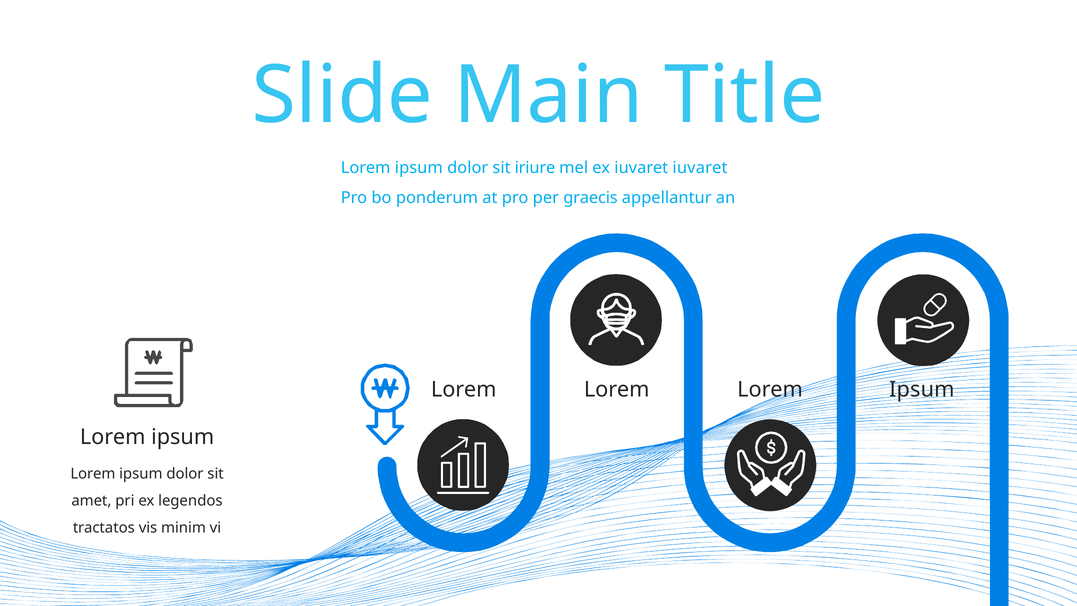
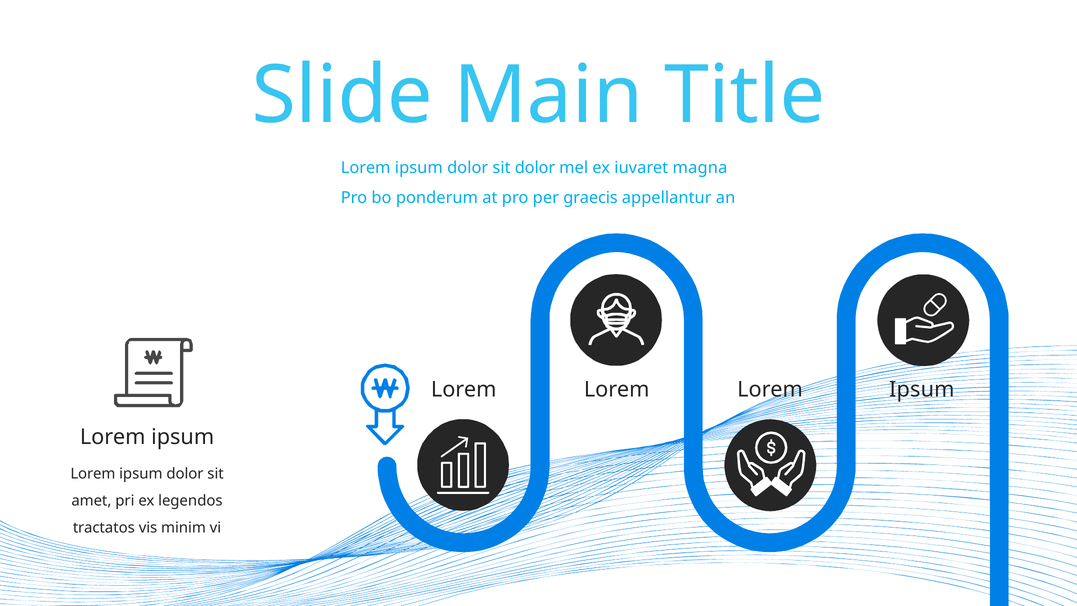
sit iriure: iriure -> dolor
iuvaret iuvaret: iuvaret -> magna
